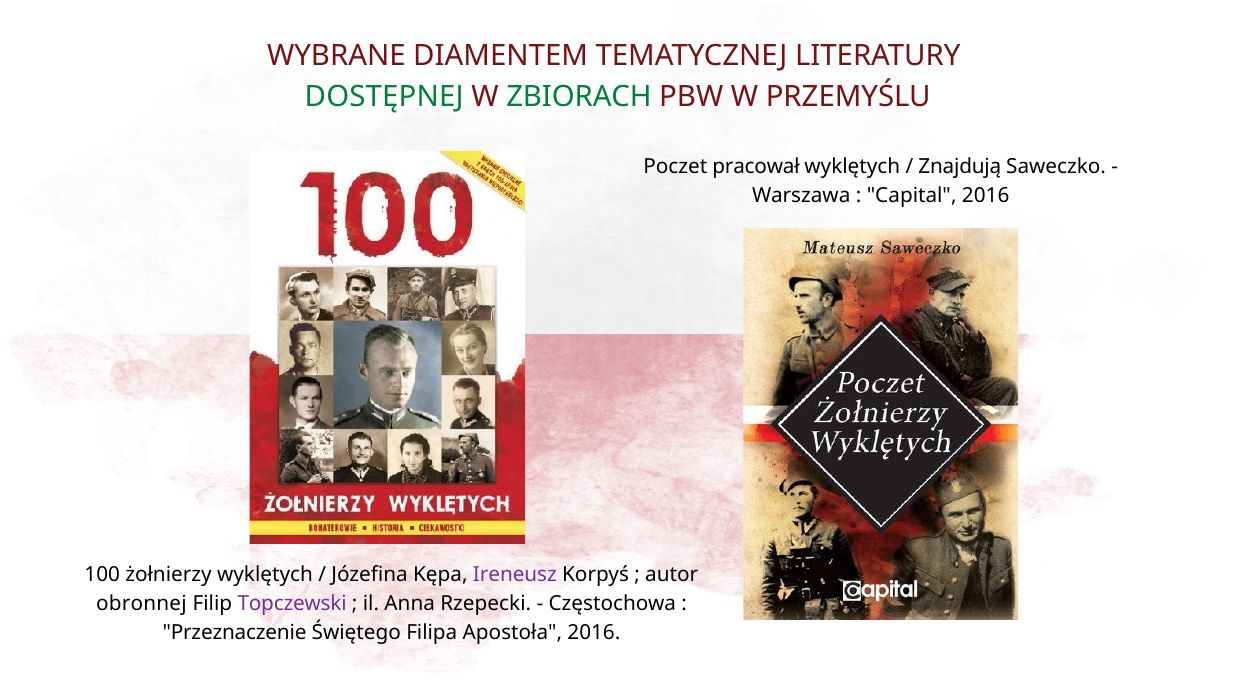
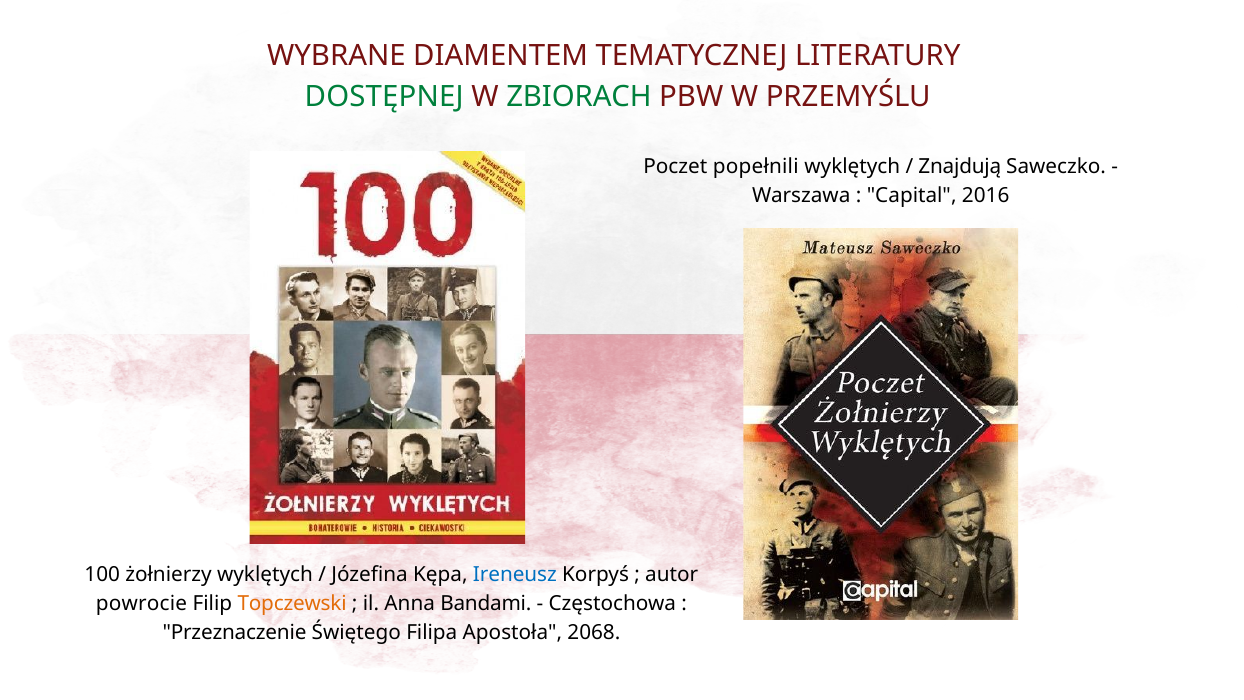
pracował: pracował -> popełnili
Ireneusz colour: purple -> blue
obronnej: obronnej -> powrocie
Topczewski colour: purple -> orange
Rzepecki: Rzepecki -> Bandami
Apostoła 2016: 2016 -> 2068
